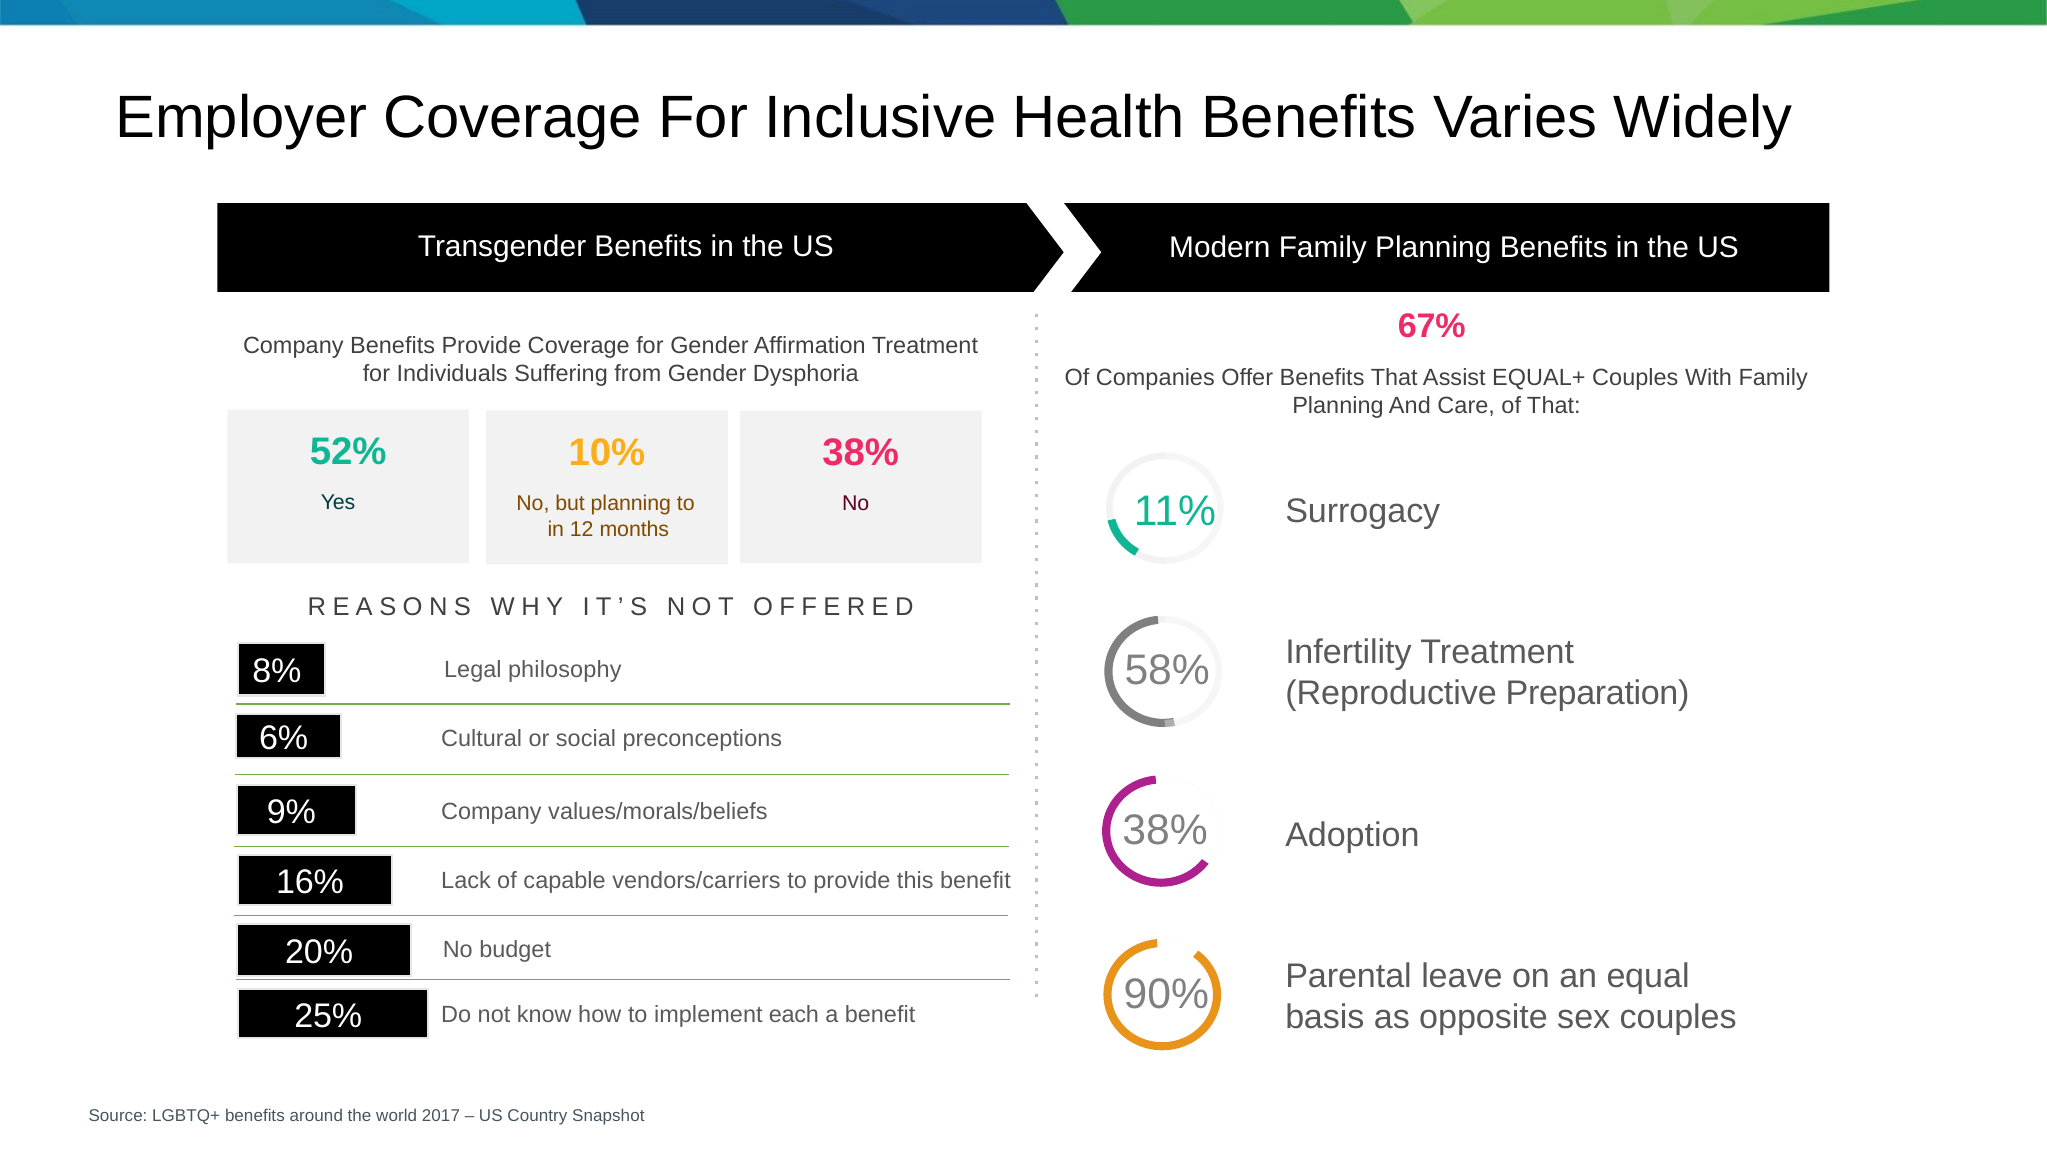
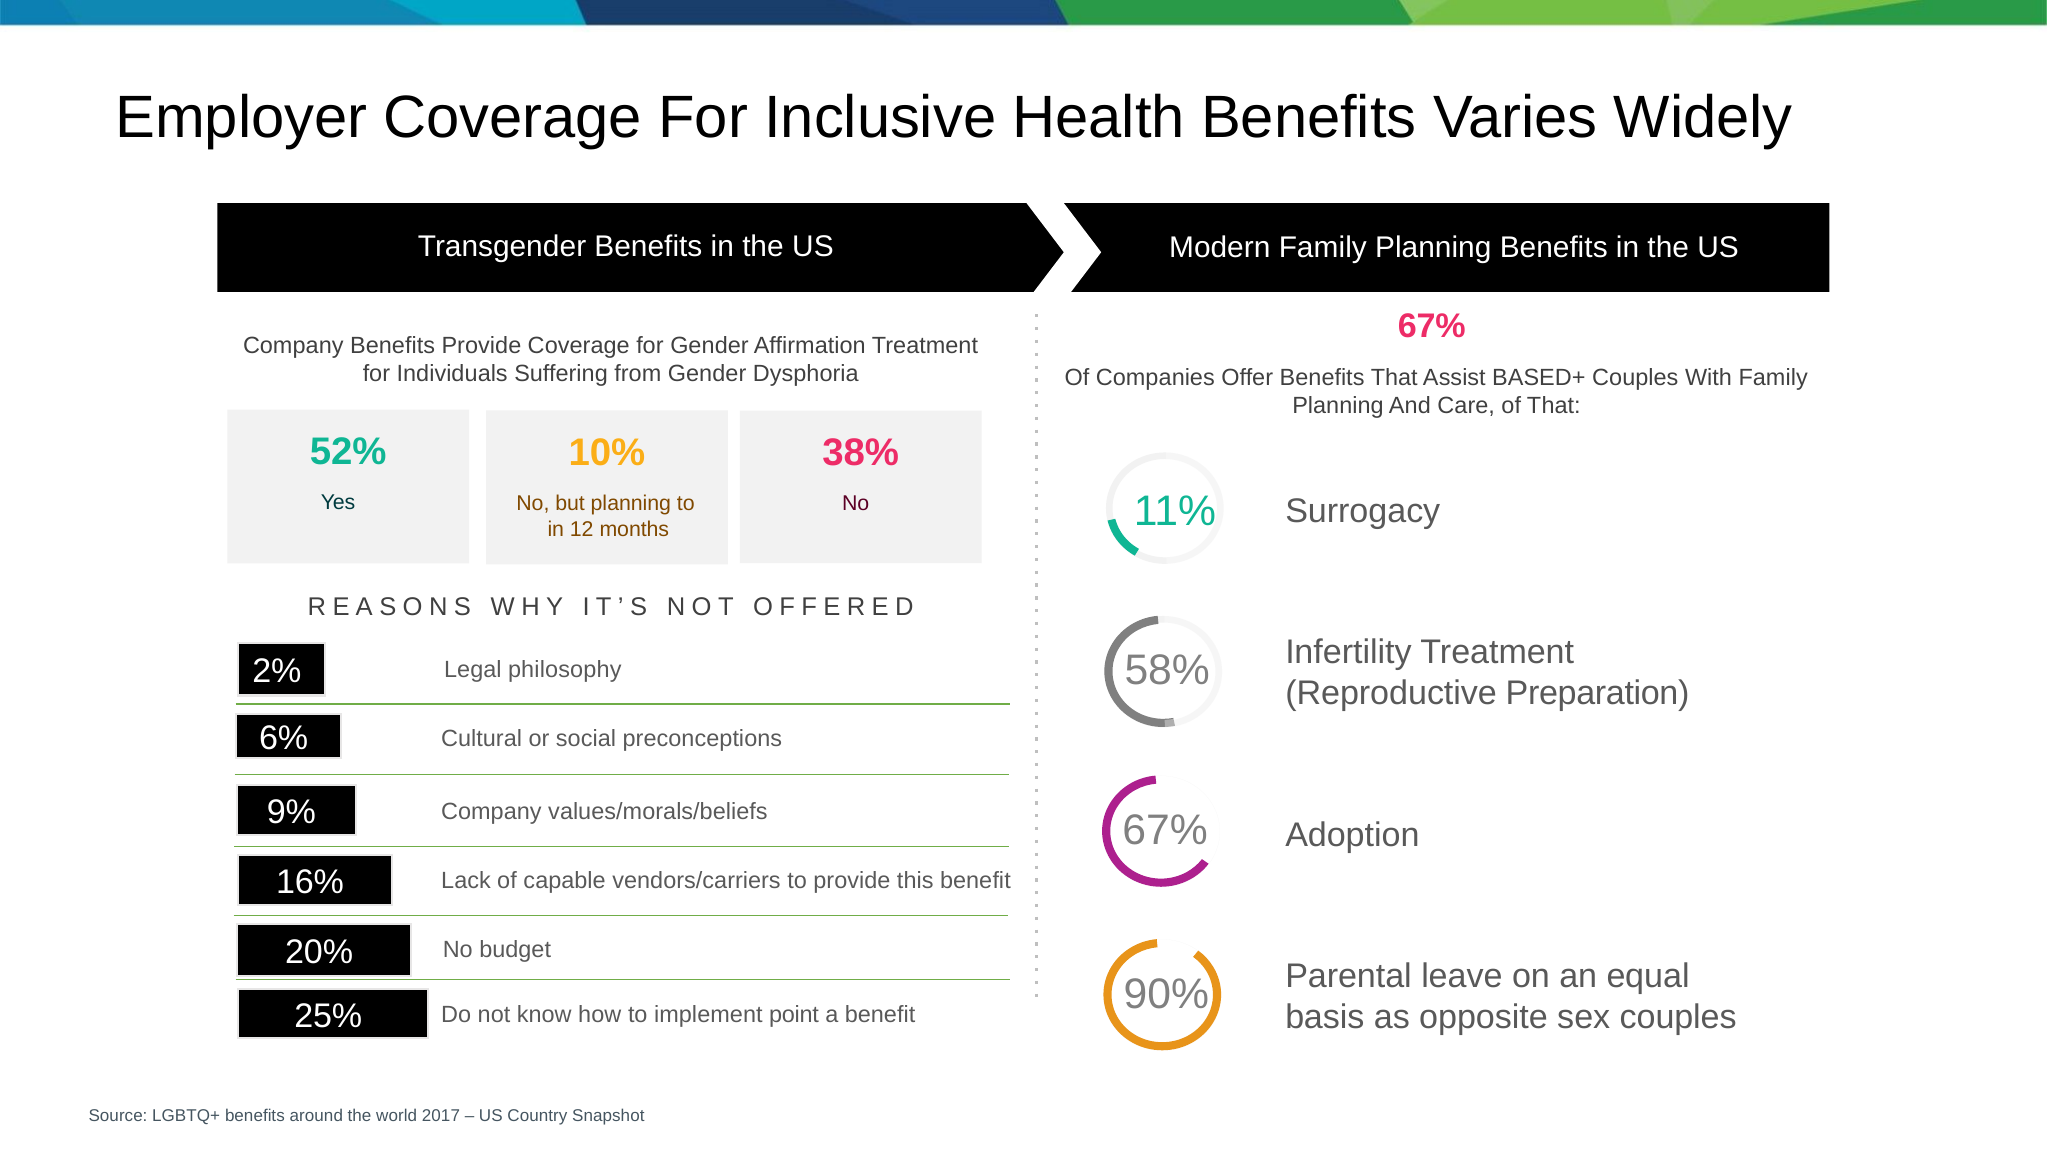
EQUAL+: EQUAL+ -> BASED+
8%: 8% -> 2%
38% at (1165, 830): 38% -> 67%
each: each -> point
